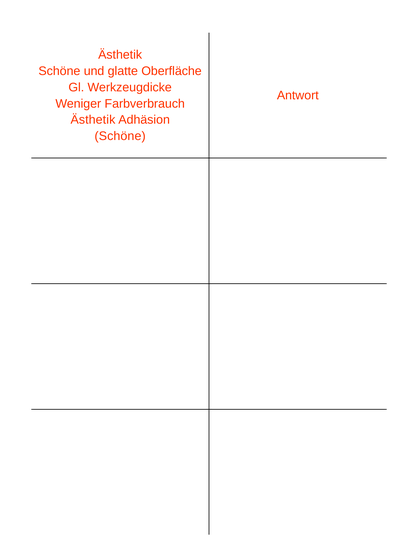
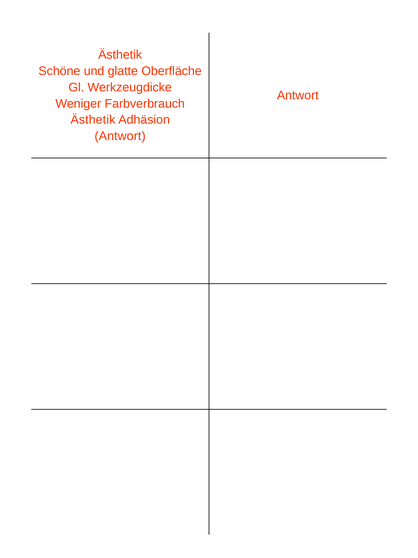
Schöne at (120, 136): Schöne -> Antwort
